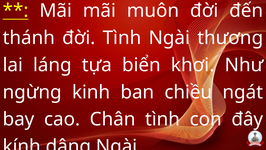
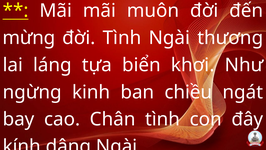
thánh: thánh -> mừng
